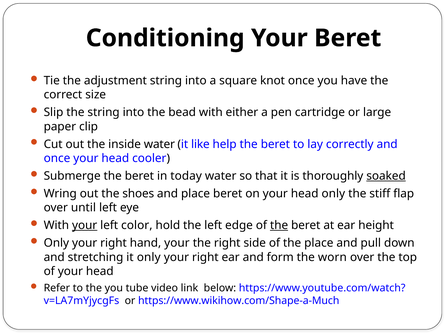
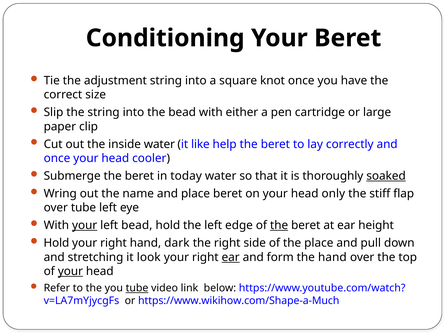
shoes: shoes -> name
over until: until -> tube
left color: color -> bead
Only at (56, 243): Only -> Hold
hand your: your -> dark
it only: only -> look
ear at (231, 257) underline: none -> present
the worn: worn -> hand
your at (70, 271) underline: none -> present
tube at (137, 288) underline: none -> present
